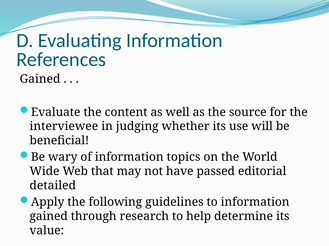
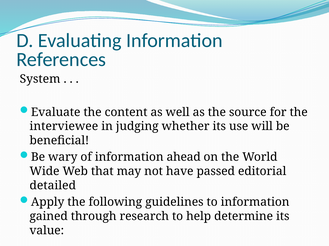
Gained at (40, 79): Gained -> System
topics: topics -> ahead
